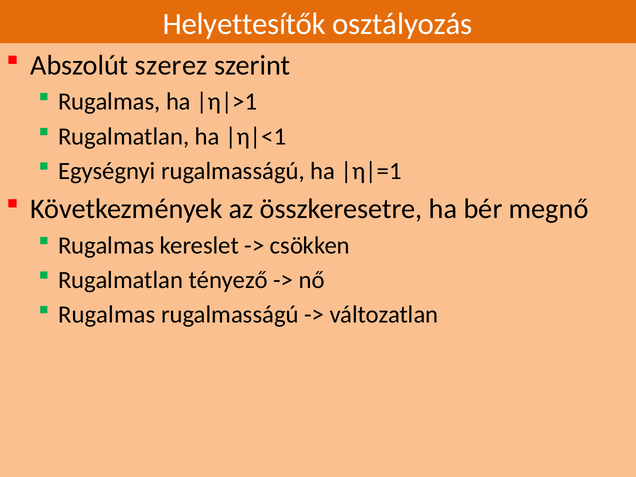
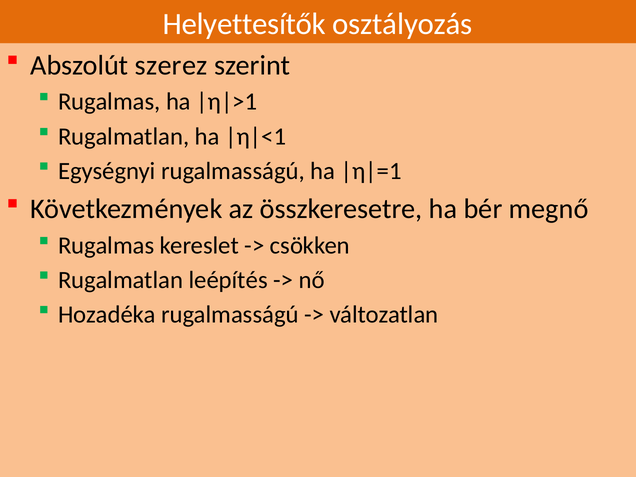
tényező: tényező -> leépítés
Rugalmas at (107, 315): Rugalmas -> Hozadéka
